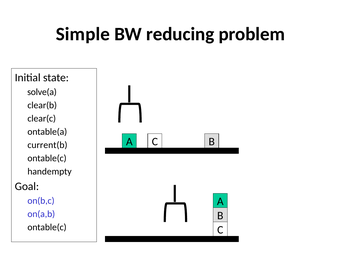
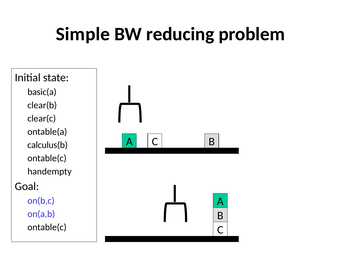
solve(a: solve(a -> basic(a
current(b: current(b -> calculus(b
